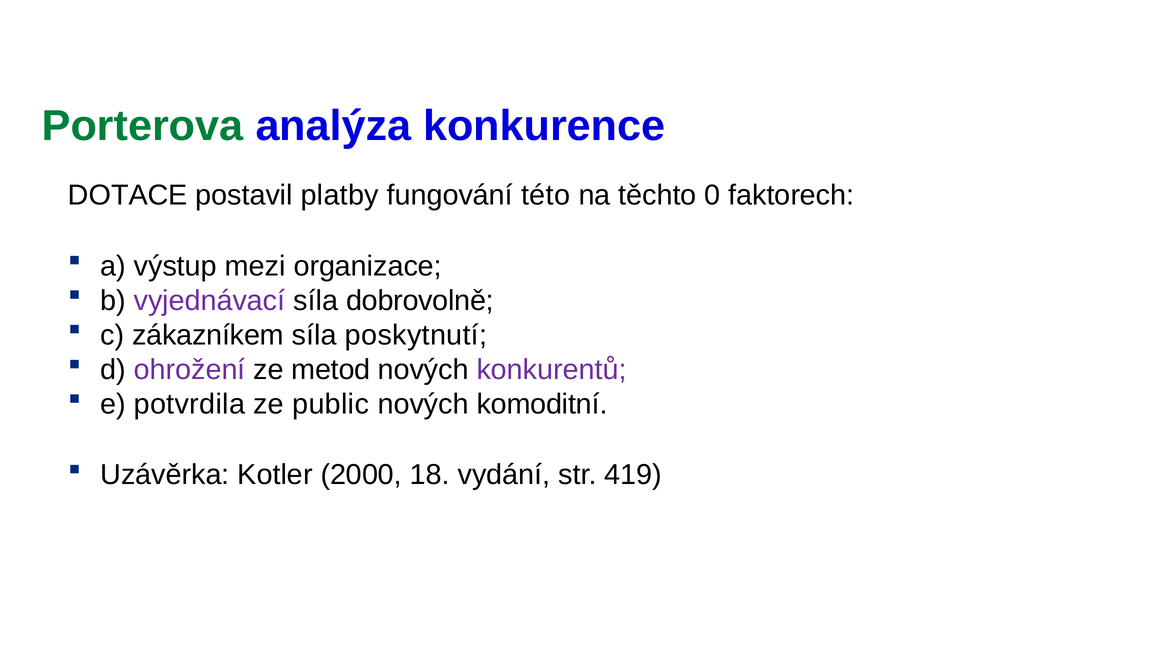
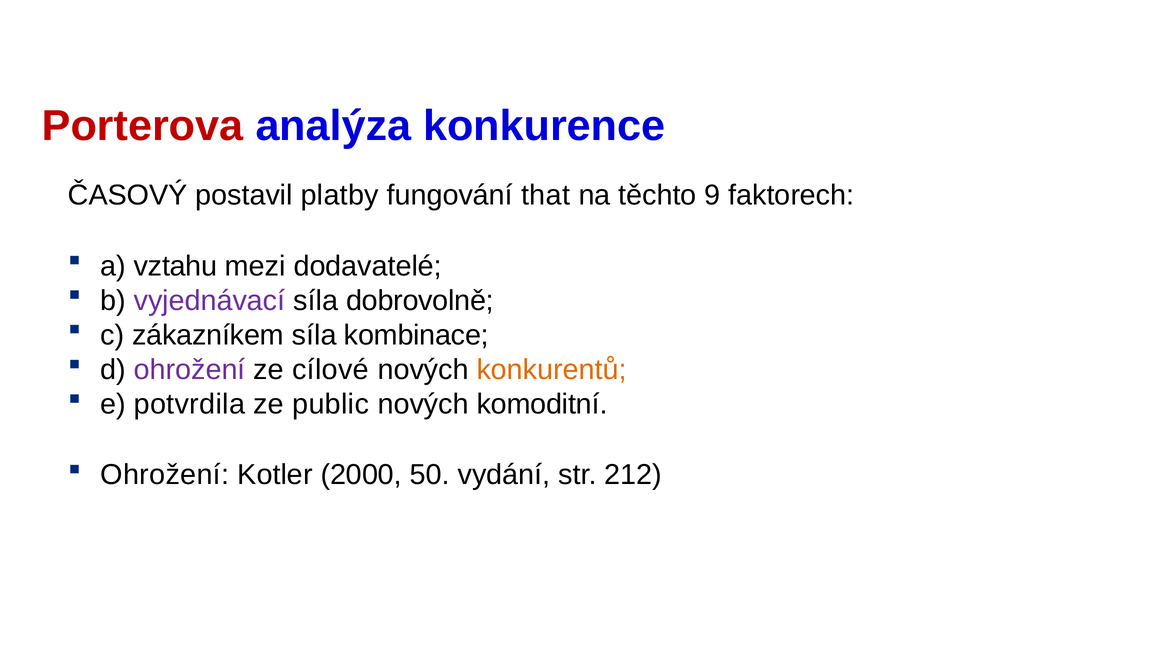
Porterova colour: green -> red
DOTACE: DOTACE -> ČASOVÝ
této: této -> that
0: 0 -> 9
výstup: výstup -> vztahu
organizace: organizace -> dodavatelé
poskytnutí: poskytnutí -> kombinace
metod: metod -> cílové
konkurentů colour: purple -> orange
Uzávěrka at (165, 475): Uzávěrka -> Ohrožení
18: 18 -> 50
419: 419 -> 212
